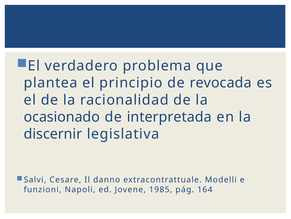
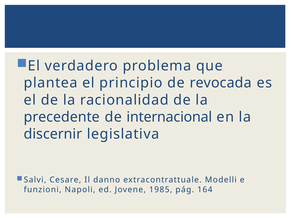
ocasionado: ocasionado -> precedente
interpretada: interpretada -> internacional
